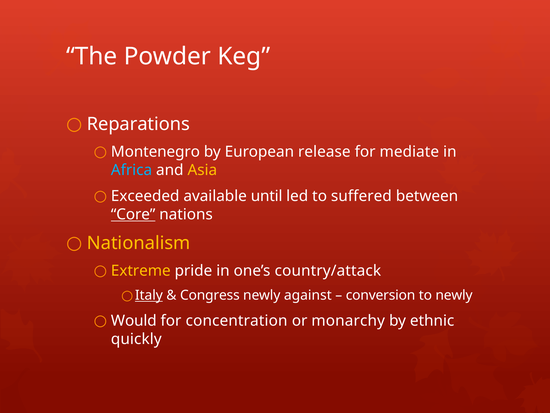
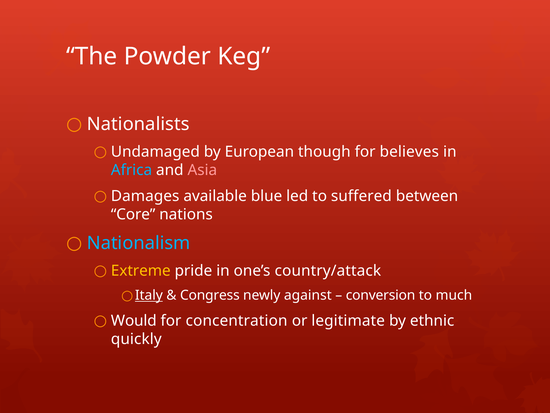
Reparations: Reparations -> Nationalists
Montenegro: Montenegro -> Undamaged
release: release -> though
mediate: mediate -> believes
Asia colour: yellow -> pink
Exceeded: Exceeded -> Damages
until: until -> blue
Core underline: present -> none
Nationalism colour: yellow -> light blue
to newly: newly -> much
monarchy: monarchy -> legitimate
